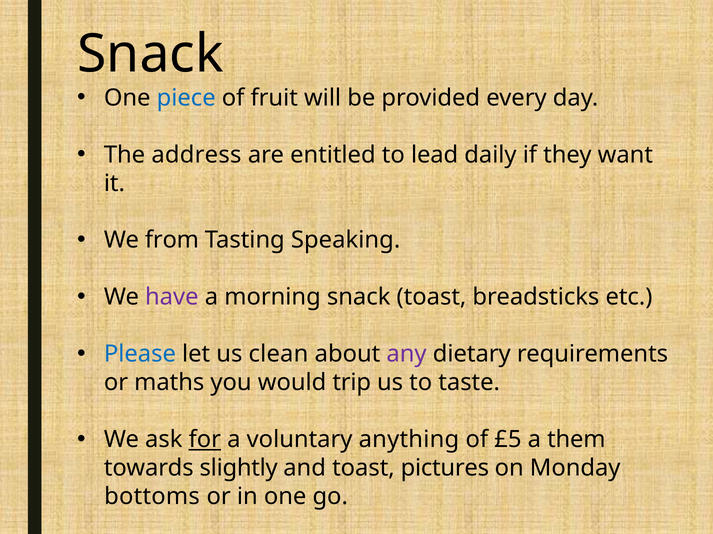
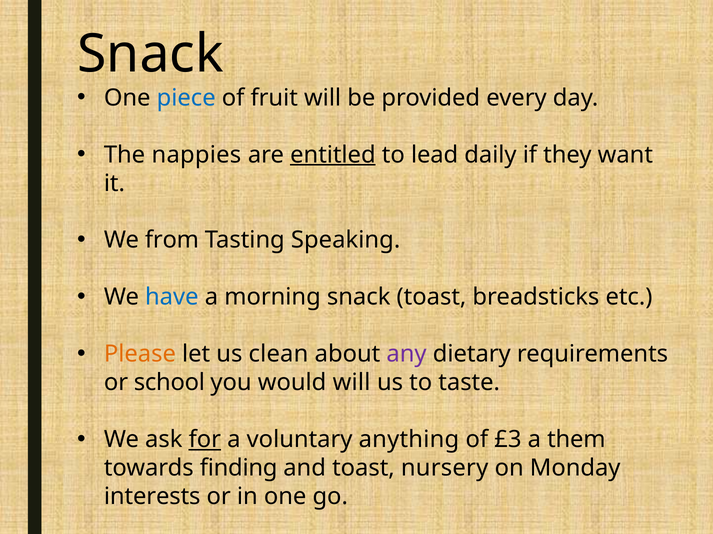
address: address -> nappies
entitled underline: none -> present
have colour: purple -> blue
Please colour: blue -> orange
maths: maths -> school
would trip: trip -> will
£5: £5 -> £3
slightly: slightly -> finding
pictures: pictures -> nursery
bottoms: bottoms -> interests
